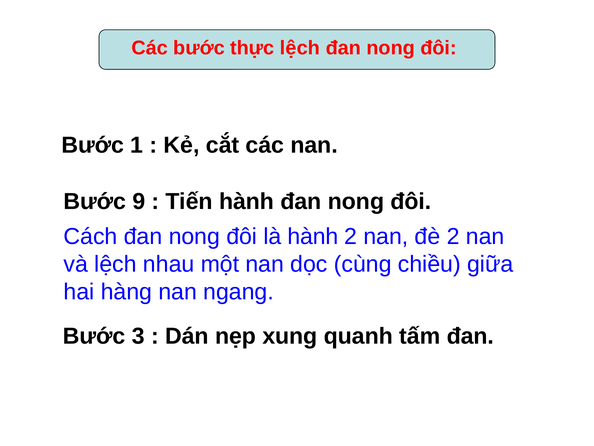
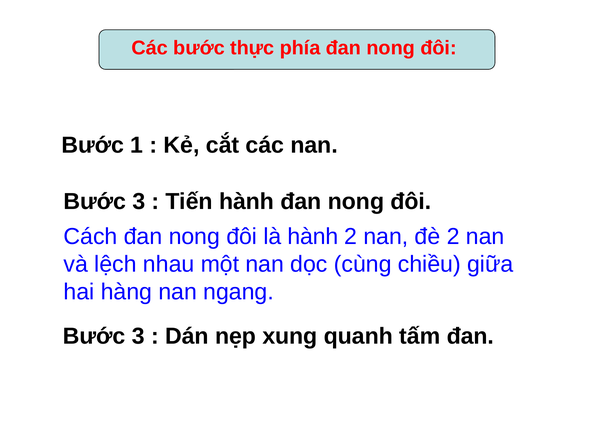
thực lệch: lệch -> phía
9 at (139, 201): 9 -> 3
